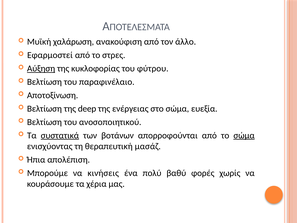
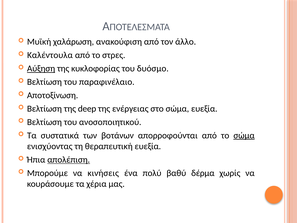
Εφαρμοστεί: Εφαρμοστεί -> Καλέντουλα
φύτρου: φύτρου -> δυόσμο
συστατικά underline: present -> none
θεραπευτική μασάζ: μασάζ -> ευεξία
απολέπιση underline: none -> present
φορές: φορές -> δέρμα
